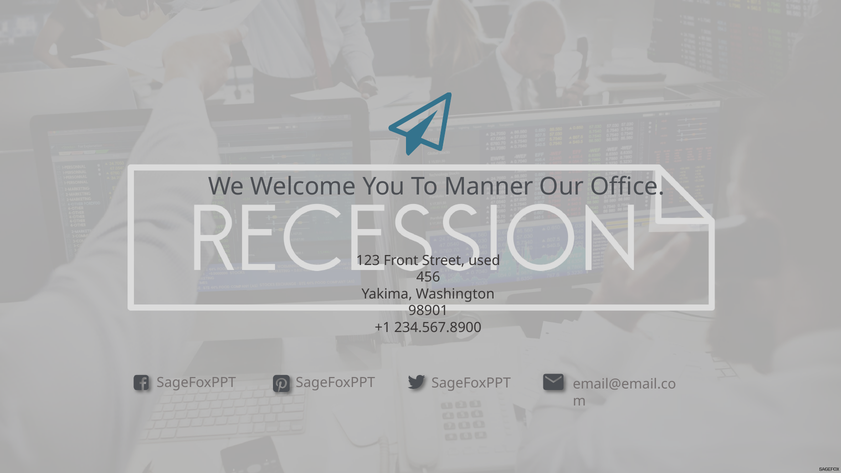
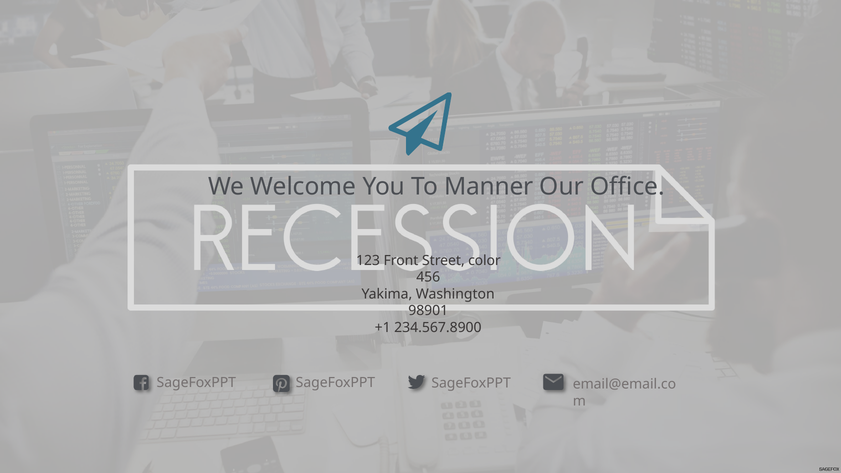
used: used -> color
